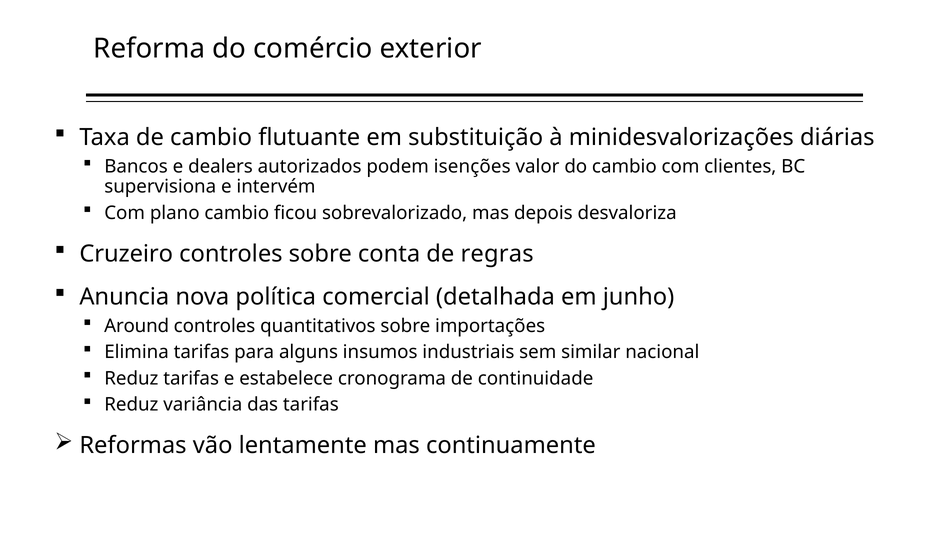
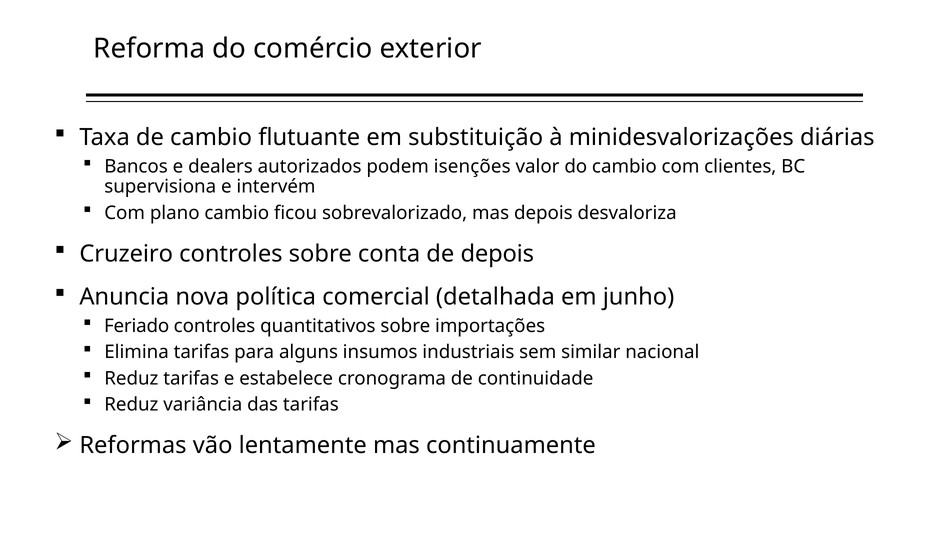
de regras: regras -> depois
Around: Around -> Feriado
